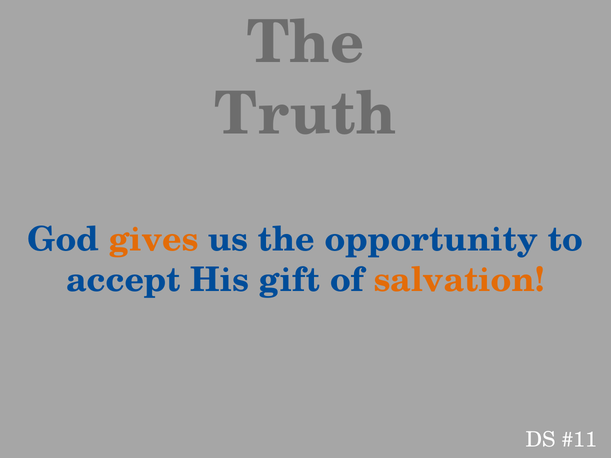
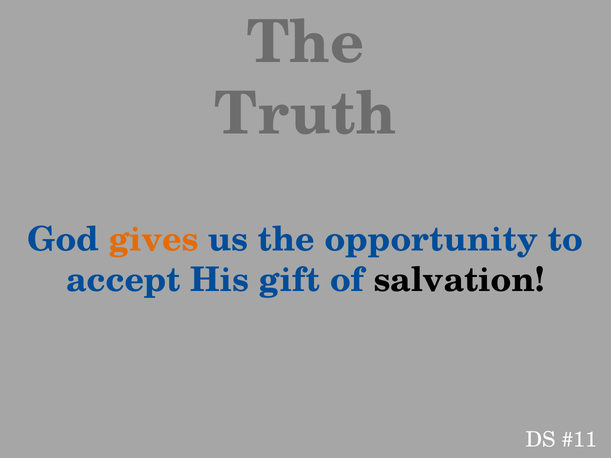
salvation colour: orange -> black
